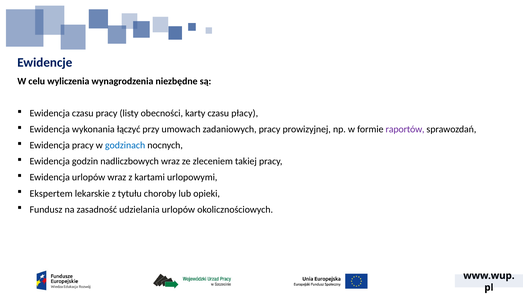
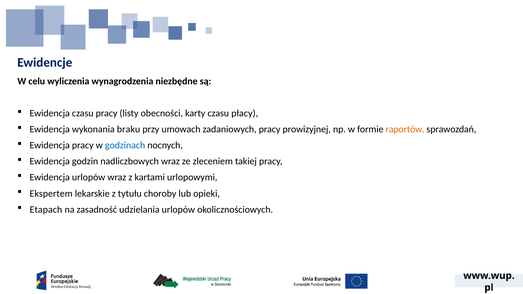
łączyć: łączyć -> braku
raportów colour: purple -> orange
Fundusz: Fundusz -> Etapach
